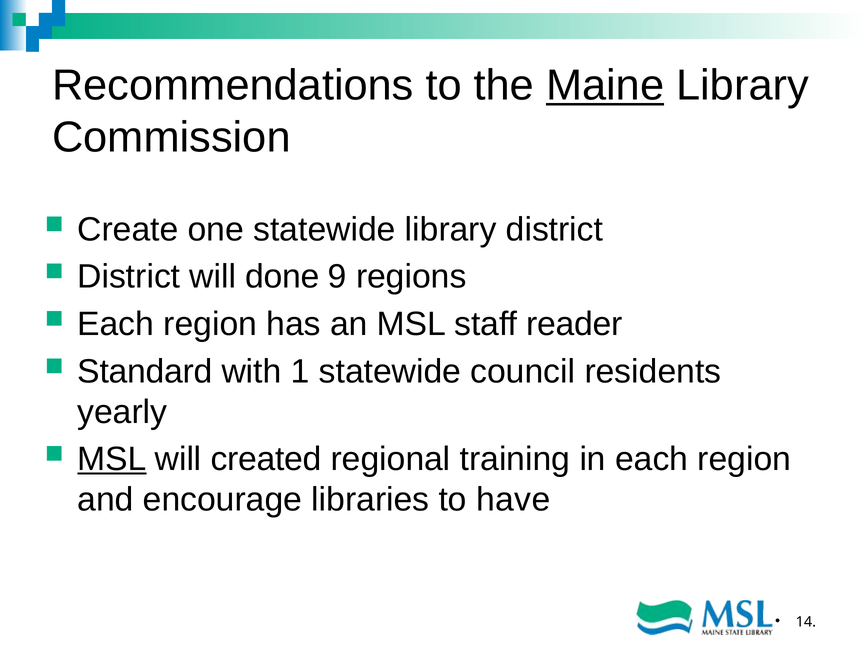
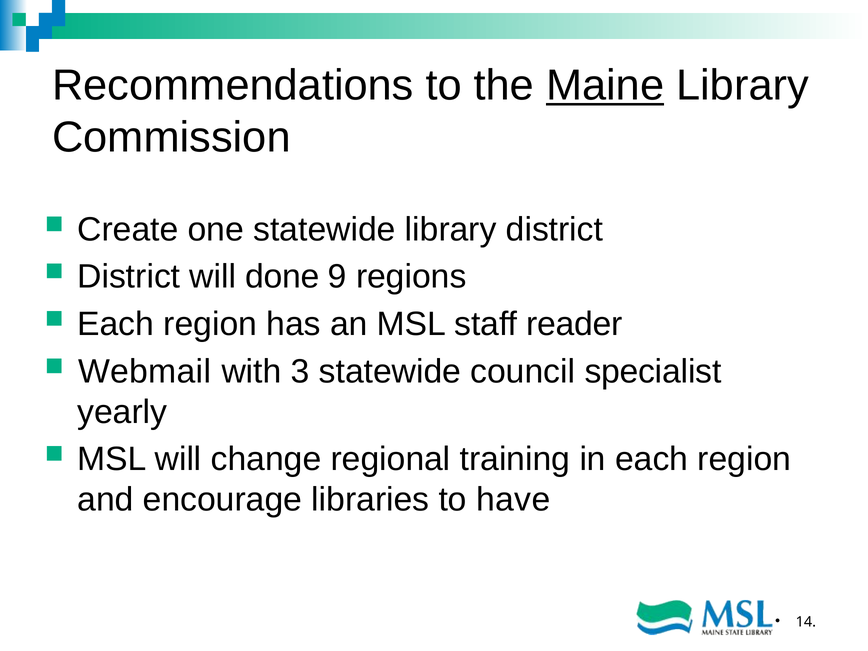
Standard: Standard -> Webmail
1: 1 -> 3
residents: residents -> specialist
MSL at (112, 459) underline: present -> none
created: created -> change
